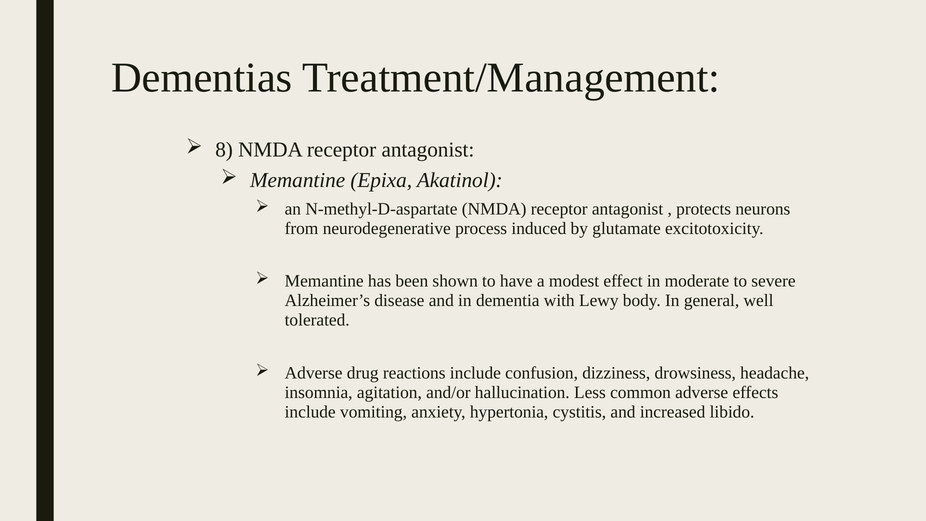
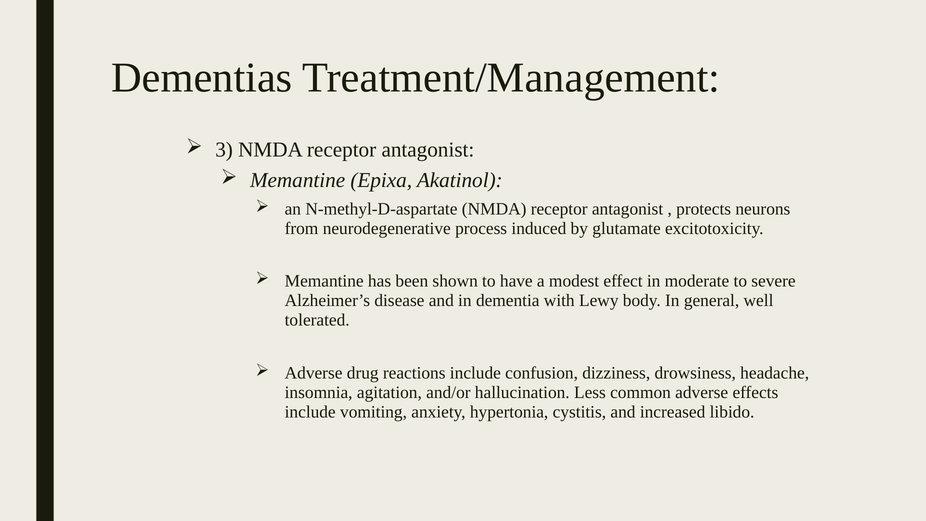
8: 8 -> 3
